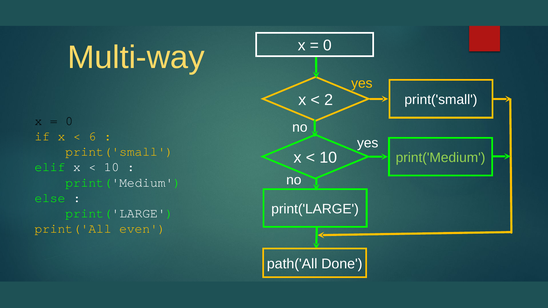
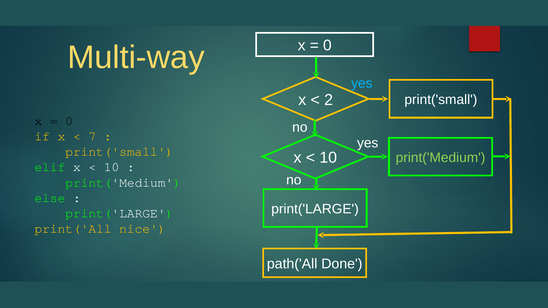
yes at (362, 83) colour: yellow -> light blue
6: 6 -> 7
even: even -> nice
